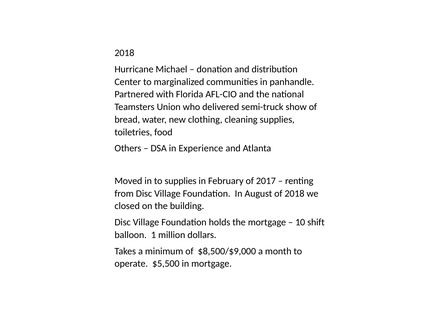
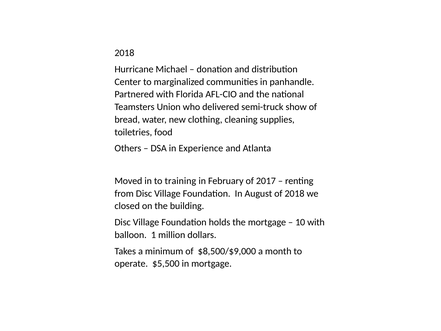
to supplies: supplies -> training
10 shift: shift -> with
